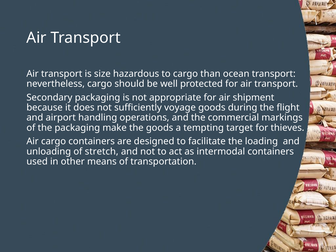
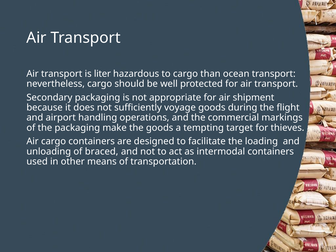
size: size -> liter
stretch: stretch -> braced
